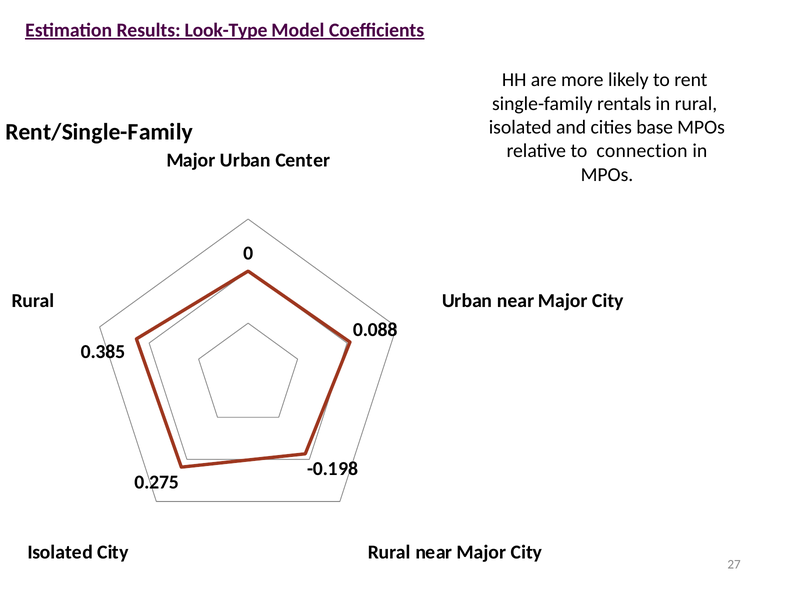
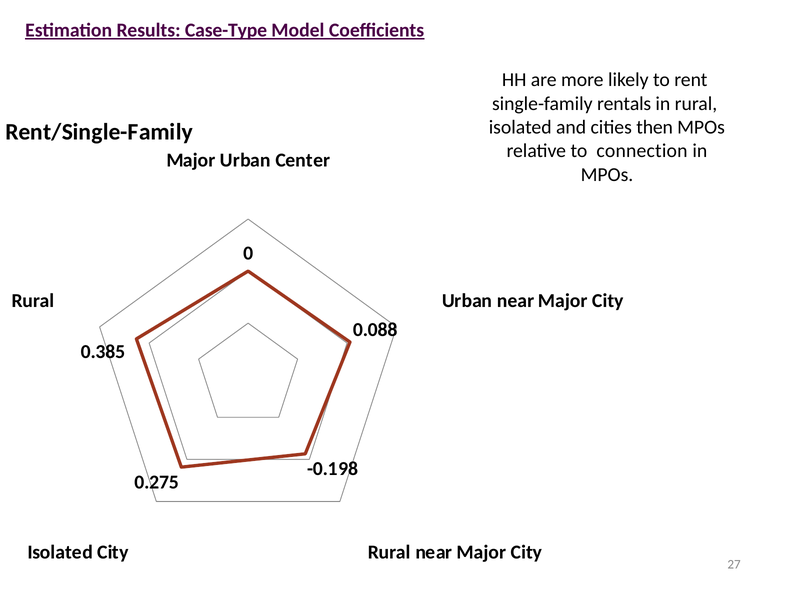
Look-Type: Look-Type -> Case-Type
base: base -> then
